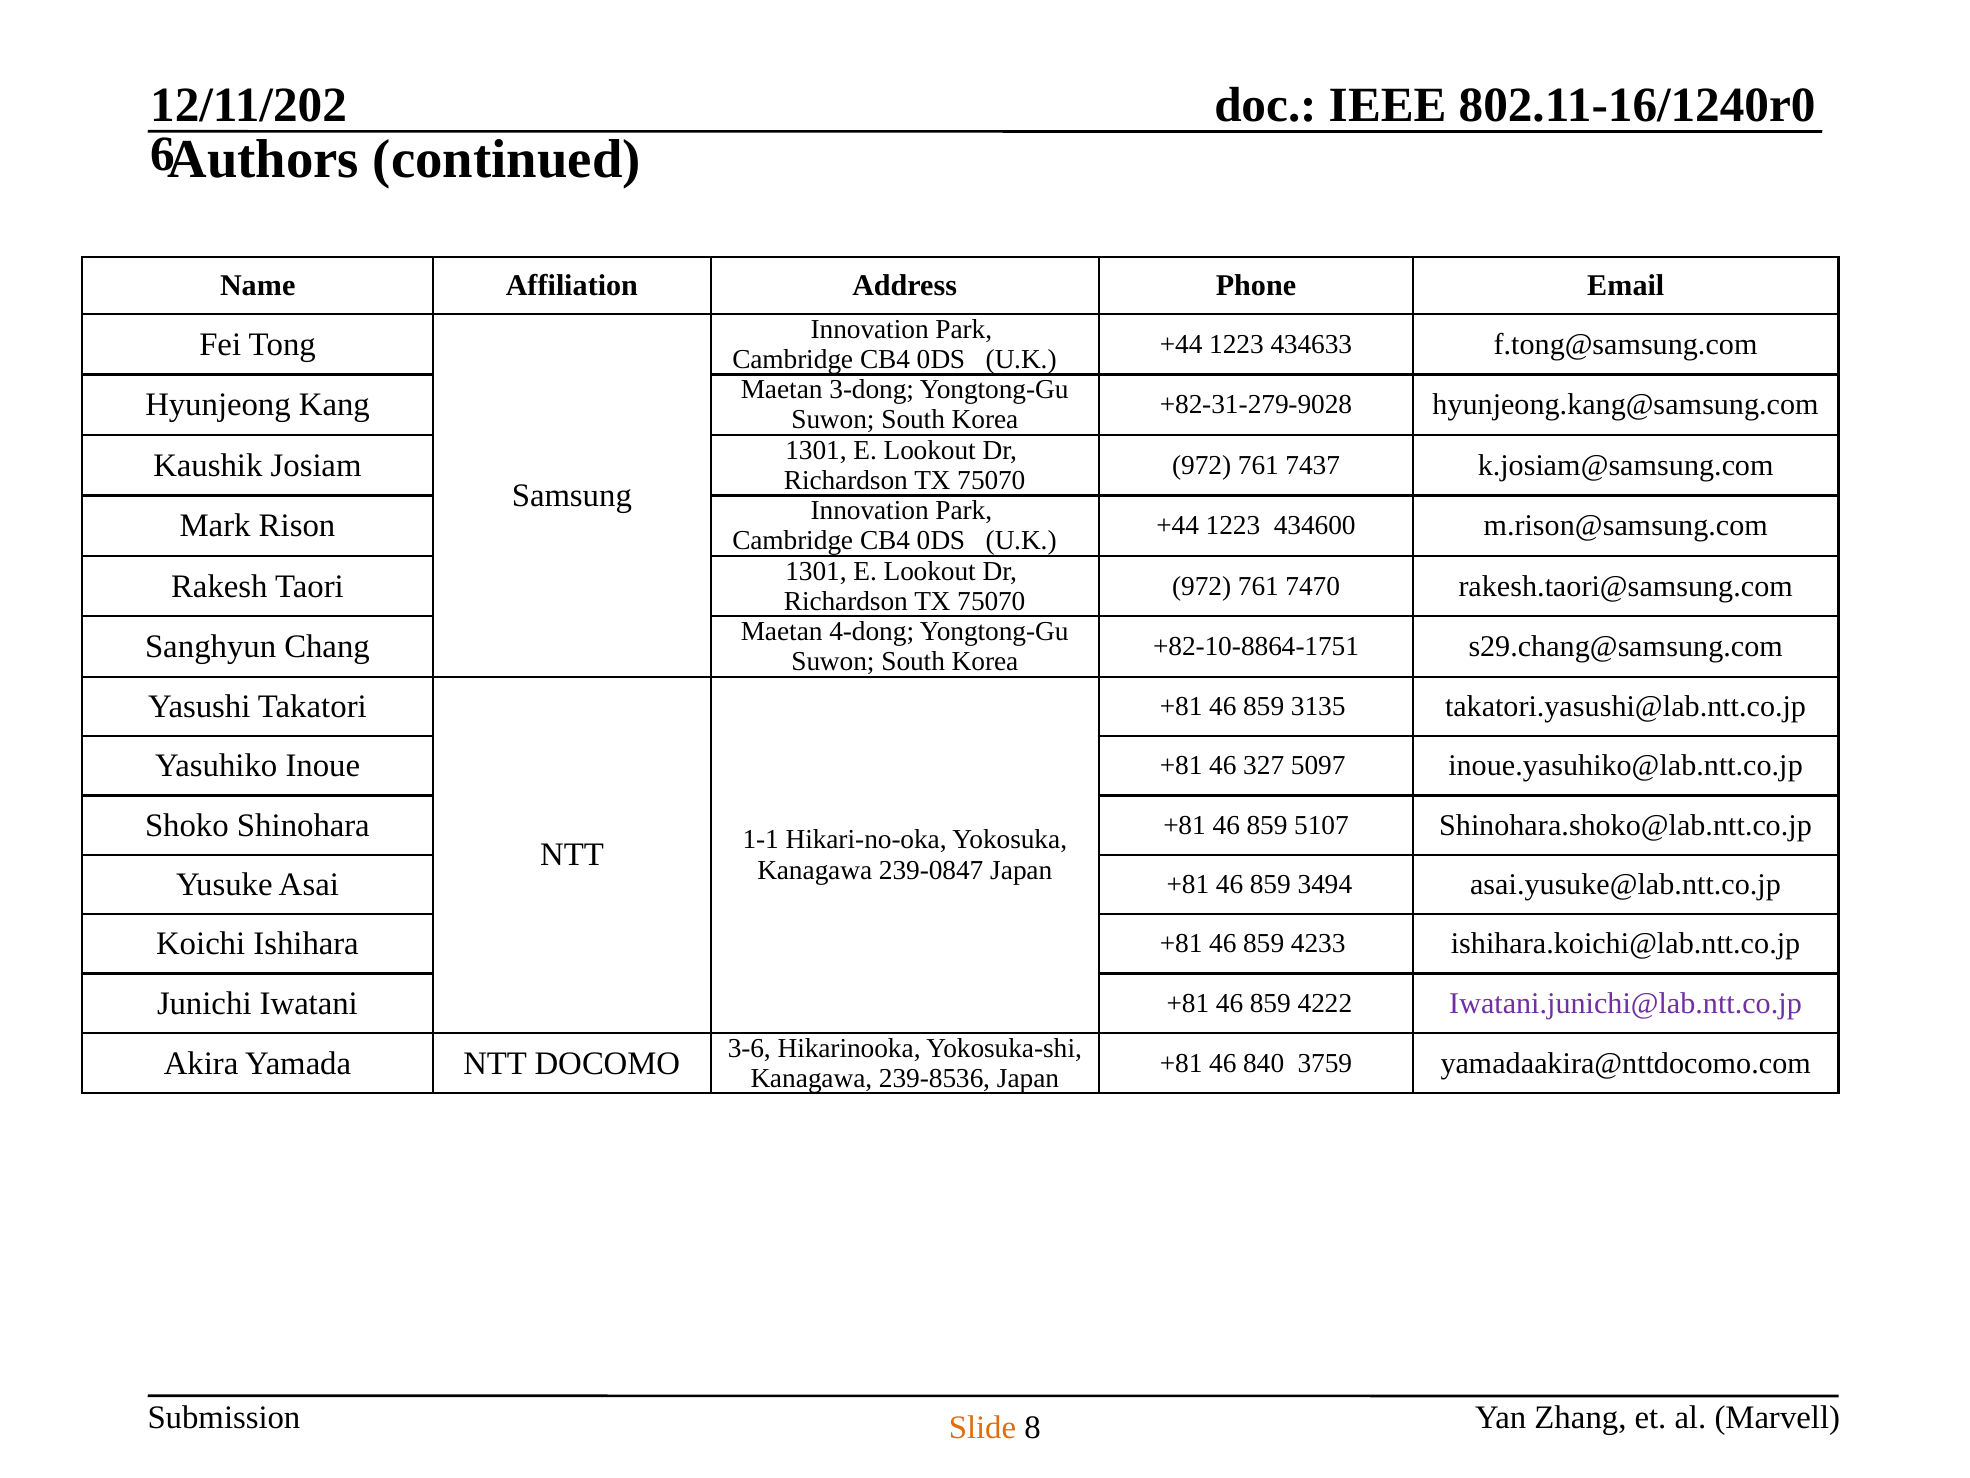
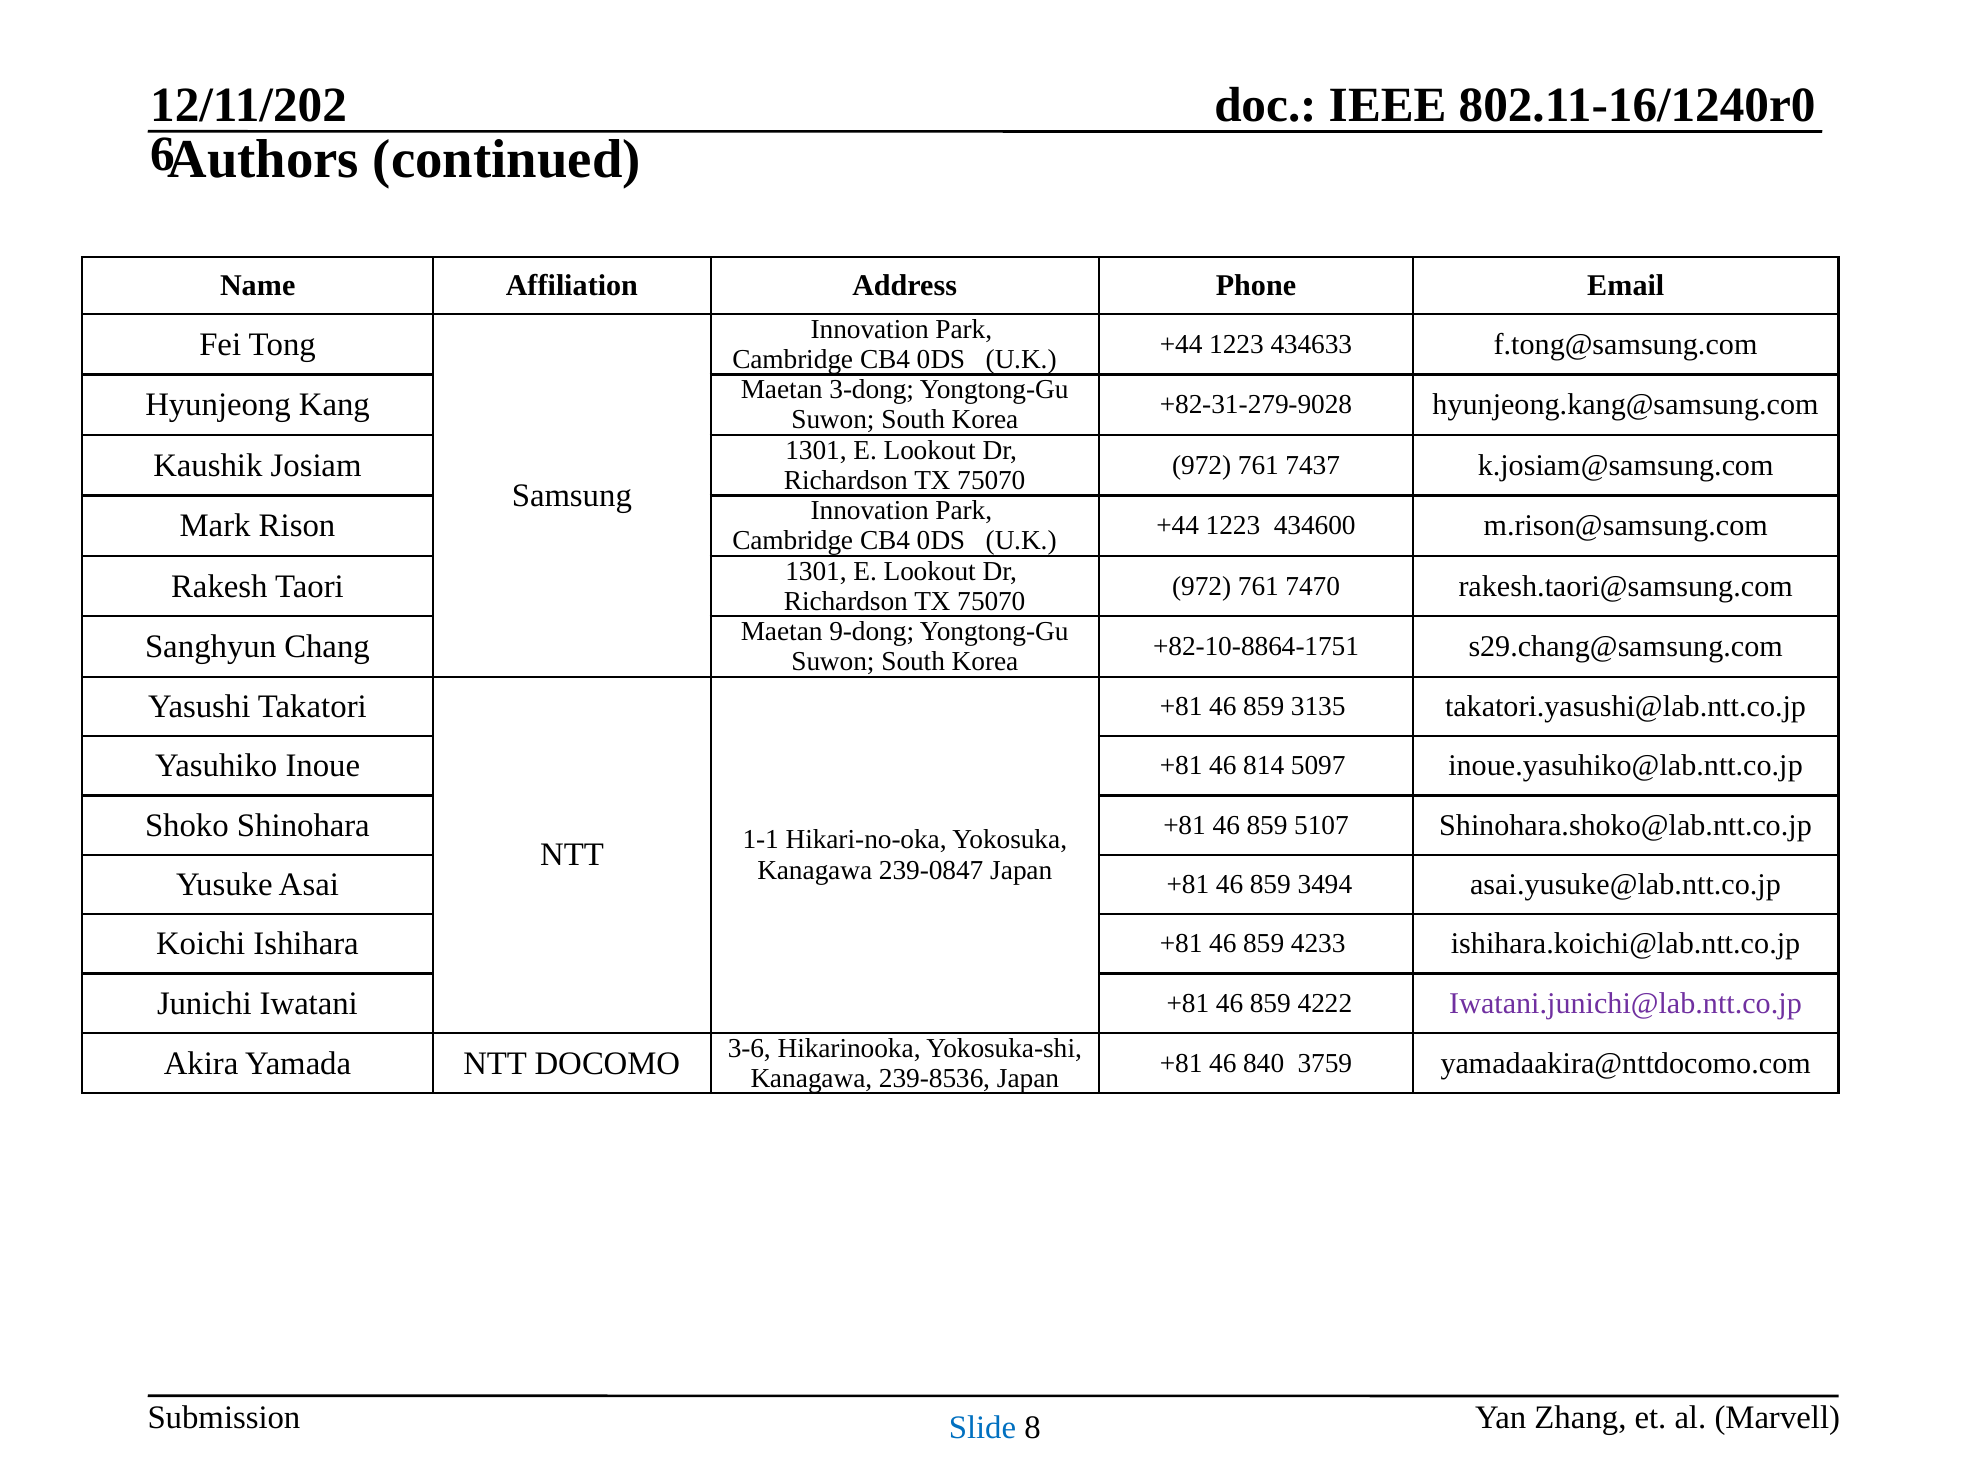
4-dong: 4-dong -> 9-dong
327: 327 -> 814
Slide colour: orange -> blue
